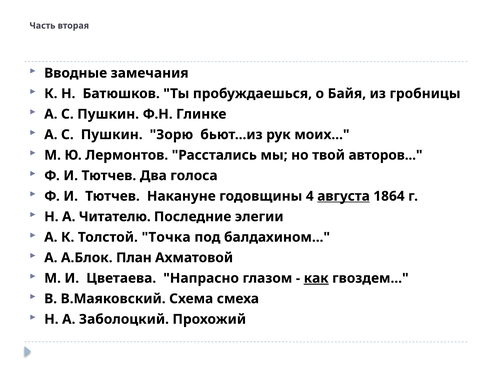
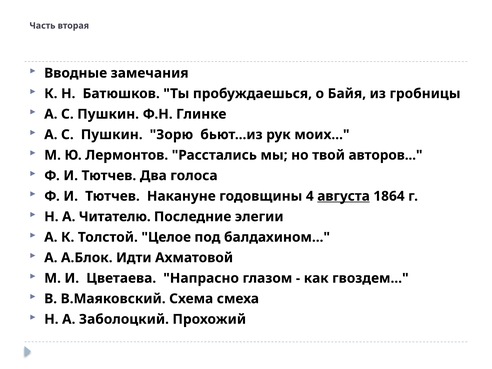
Точка: Точка -> Целое
План: План -> Идти
как underline: present -> none
